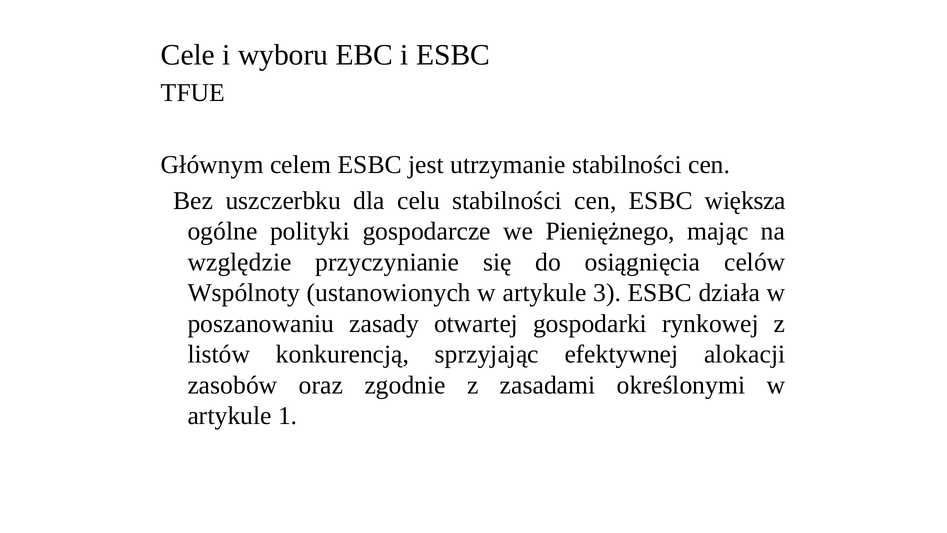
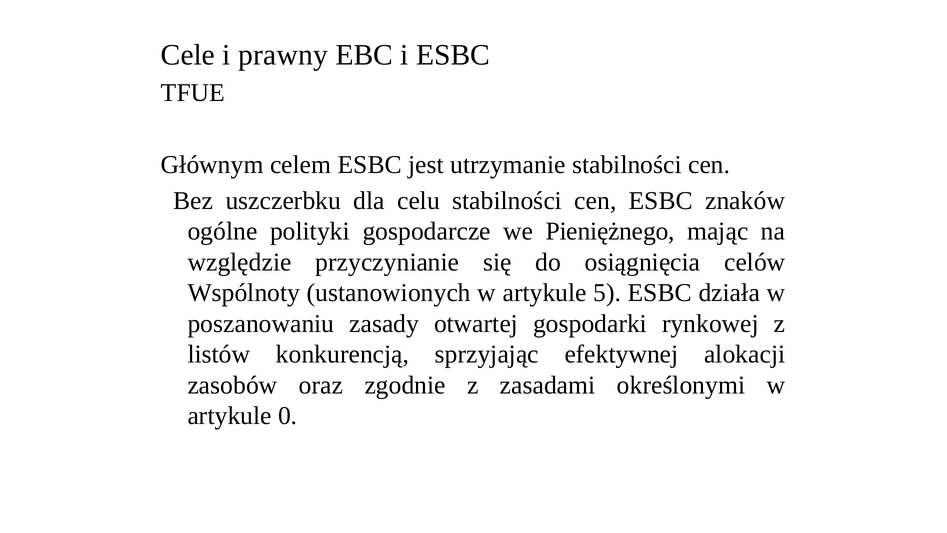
wyboru: wyboru -> prawny
większa: większa -> znaków
3: 3 -> 5
1: 1 -> 0
